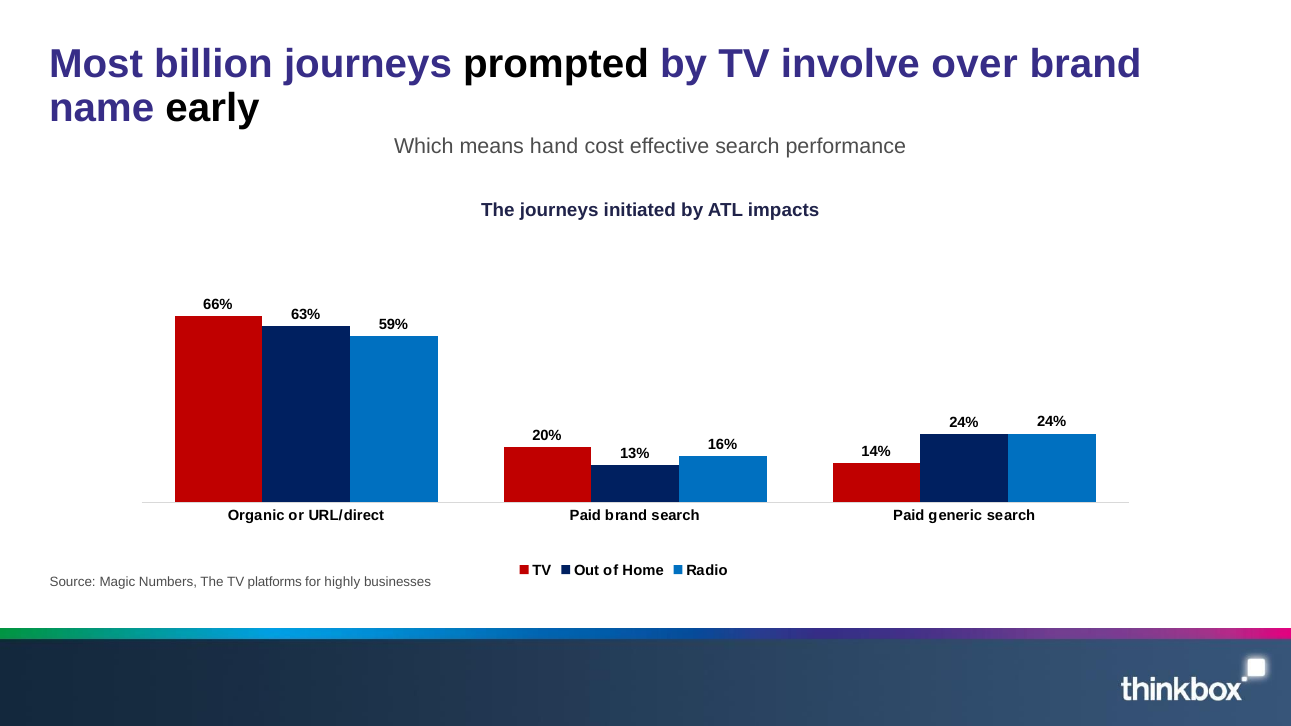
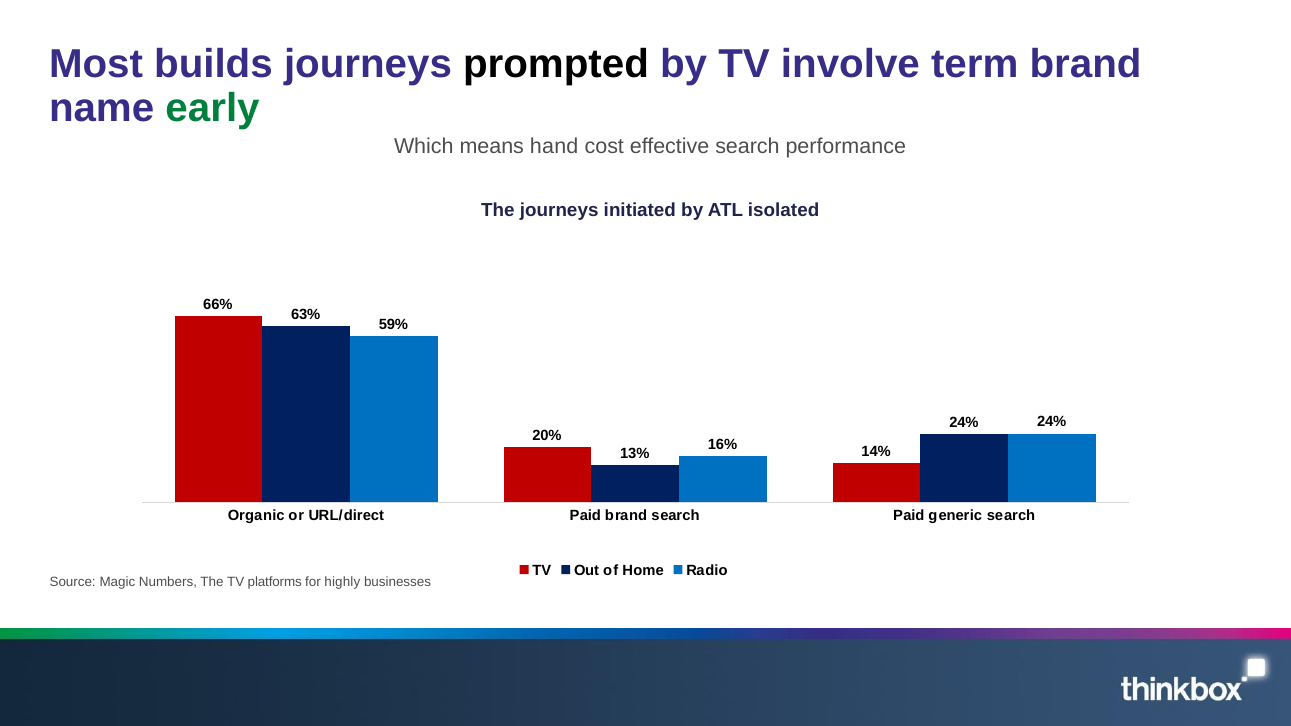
billion: billion -> builds
over: over -> term
early colour: black -> green
impacts: impacts -> isolated
